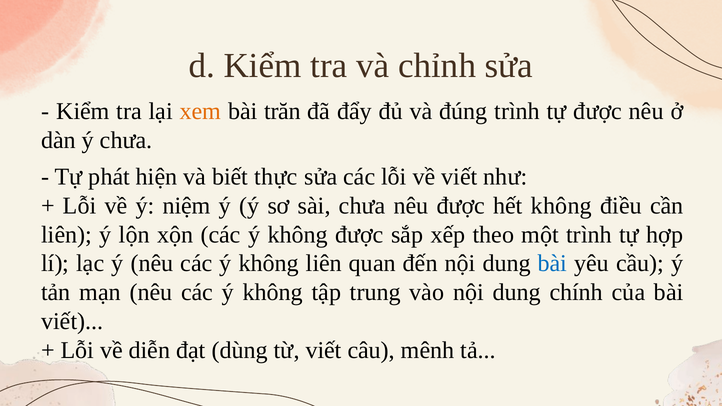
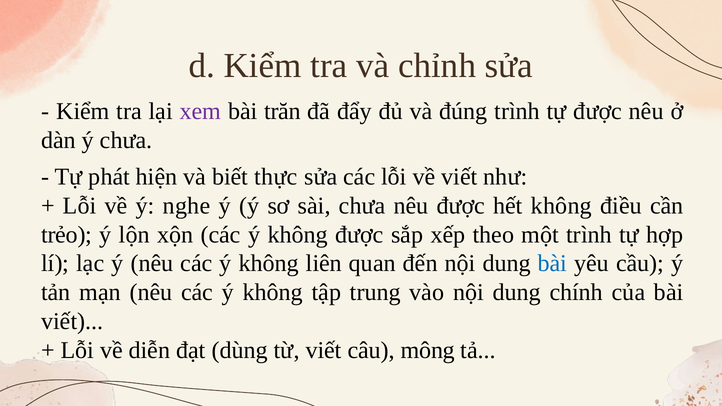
xem colour: orange -> purple
niệm: niệm -> nghe
liên at (67, 235): liên -> trẻo
mênh: mênh -> mông
